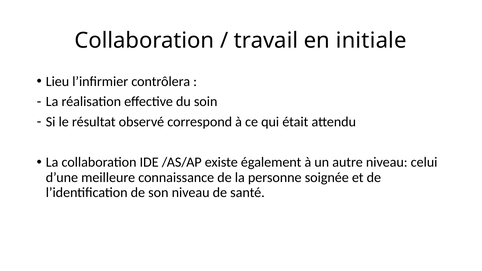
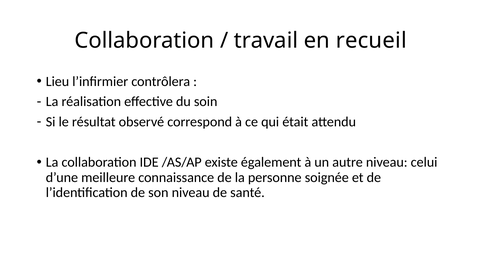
initiale: initiale -> recueil
